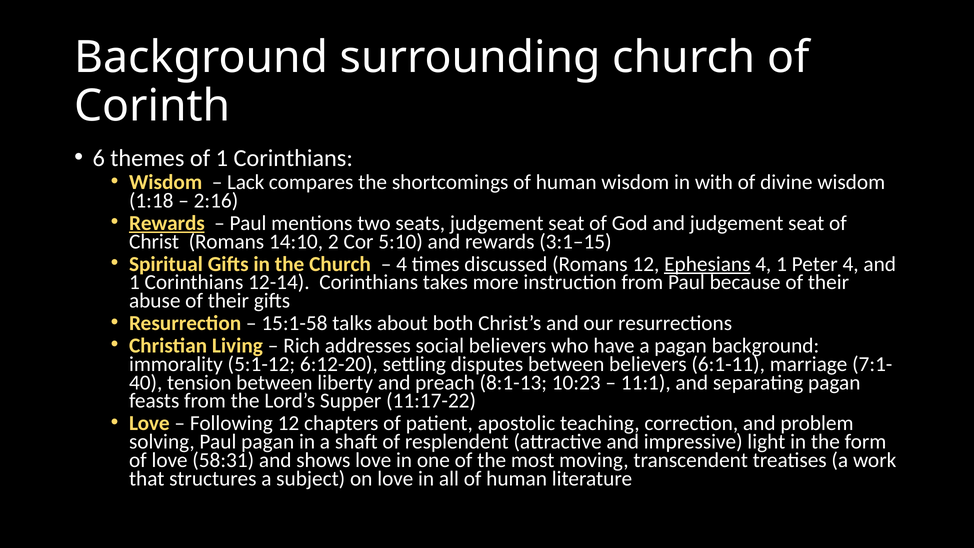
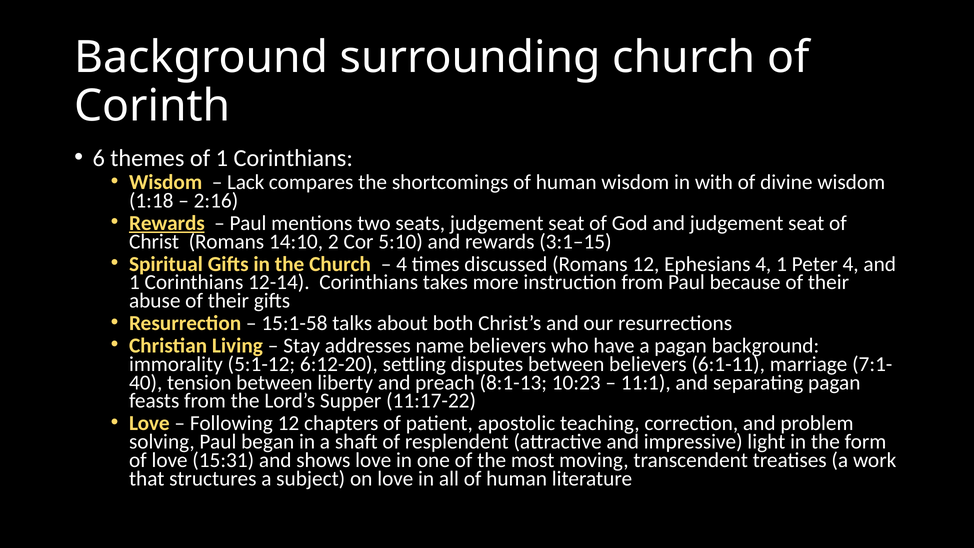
Ephesians underline: present -> none
Rich: Rich -> Stay
social: social -> name
Paul pagan: pagan -> began
58:31: 58:31 -> 15:31
